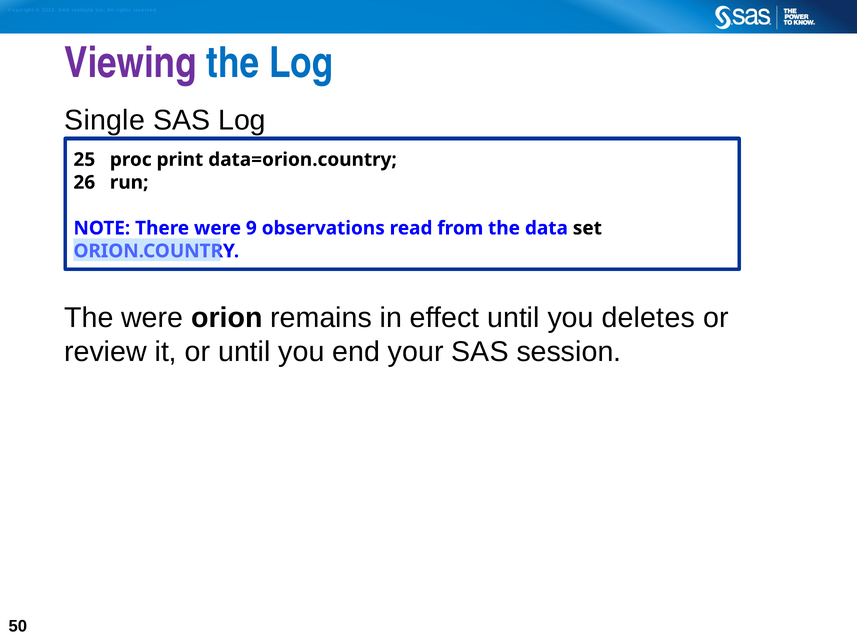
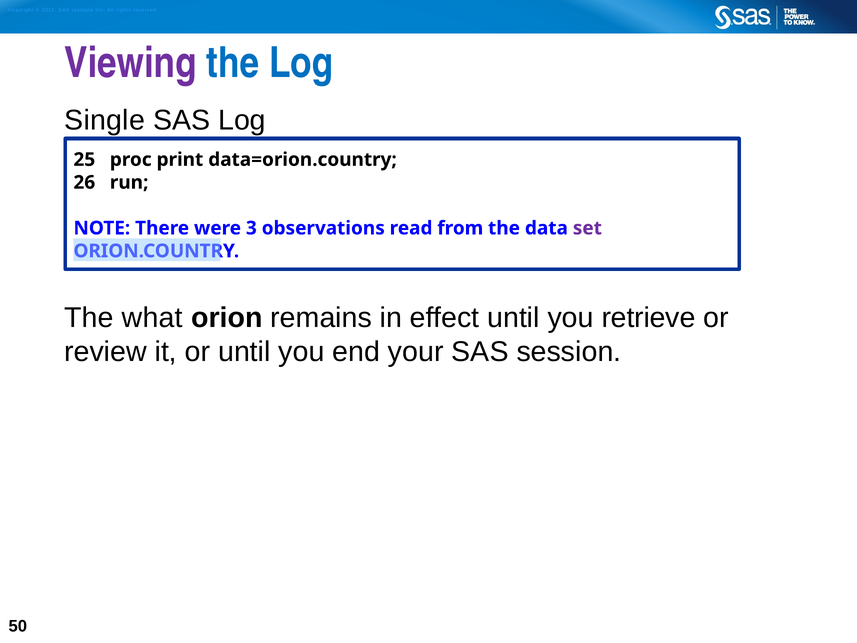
9: 9 -> 3
set colour: black -> purple
The were: were -> what
deletes: deletes -> retrieve
